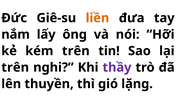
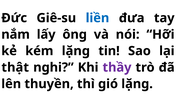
liền colour: orange -> blue
kém trên: trên -> lặng
trên at (15, 67): trên -> thật
